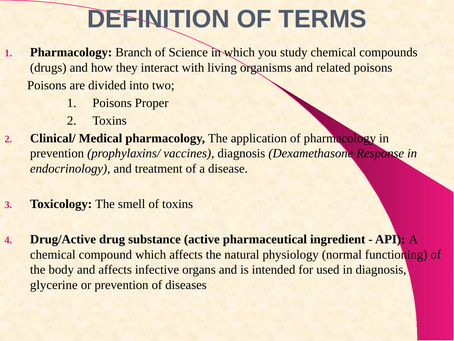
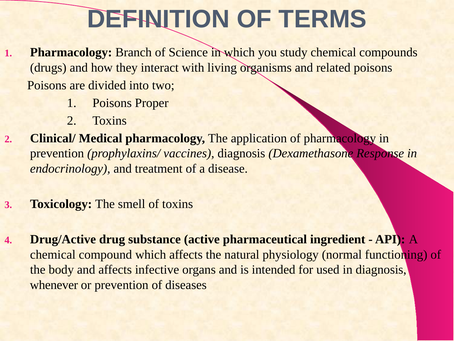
glycerine: glycerine -> whenever
